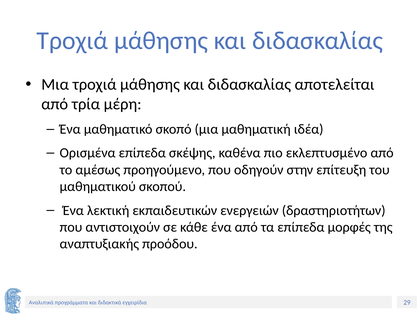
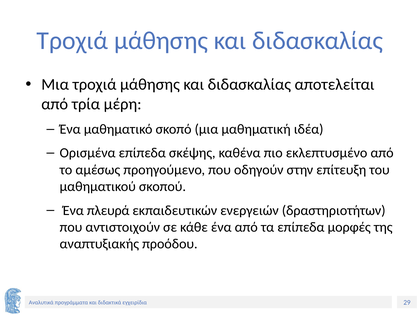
λεκτική: λεκτική -> πλευρά
